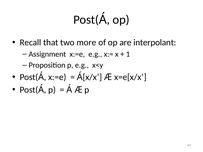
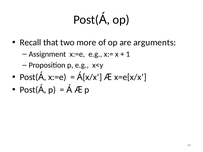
interpolant: interpolant -> arguments
